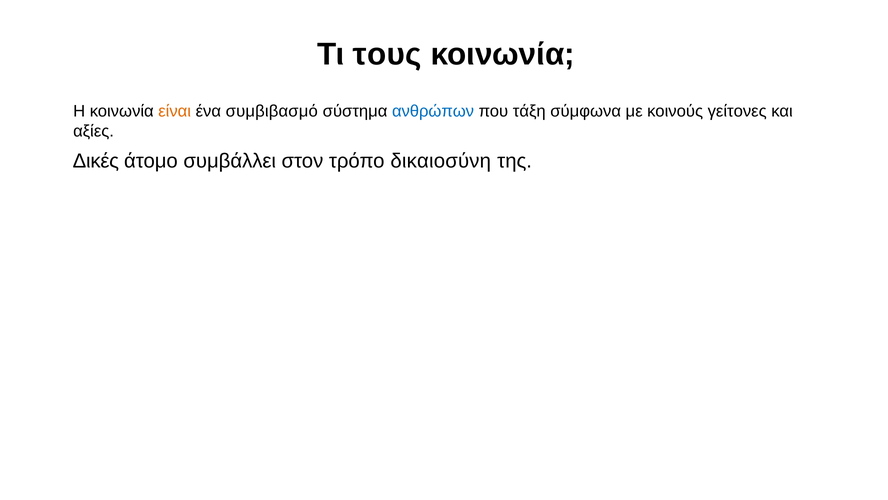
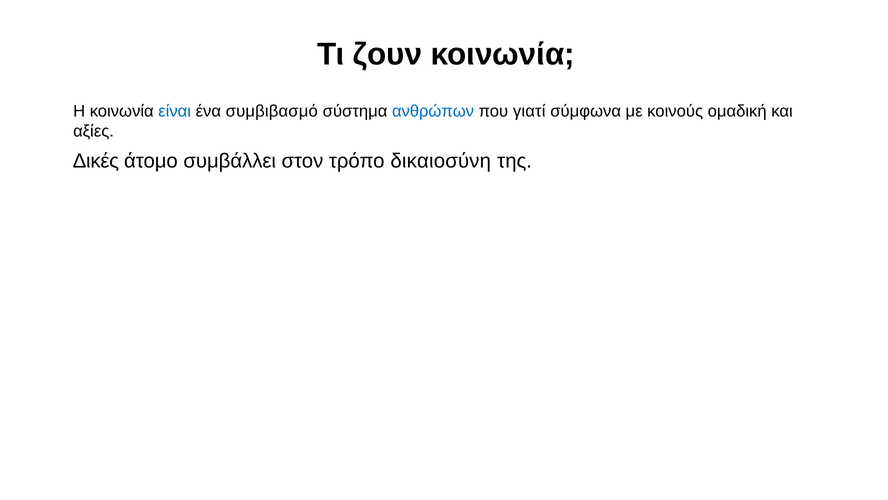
τους: τους -> ζουν
είναι colour: orange -> blue
τάξη: τάξη -> γιατί
γείτονες: γείτονες -> ομαδική
